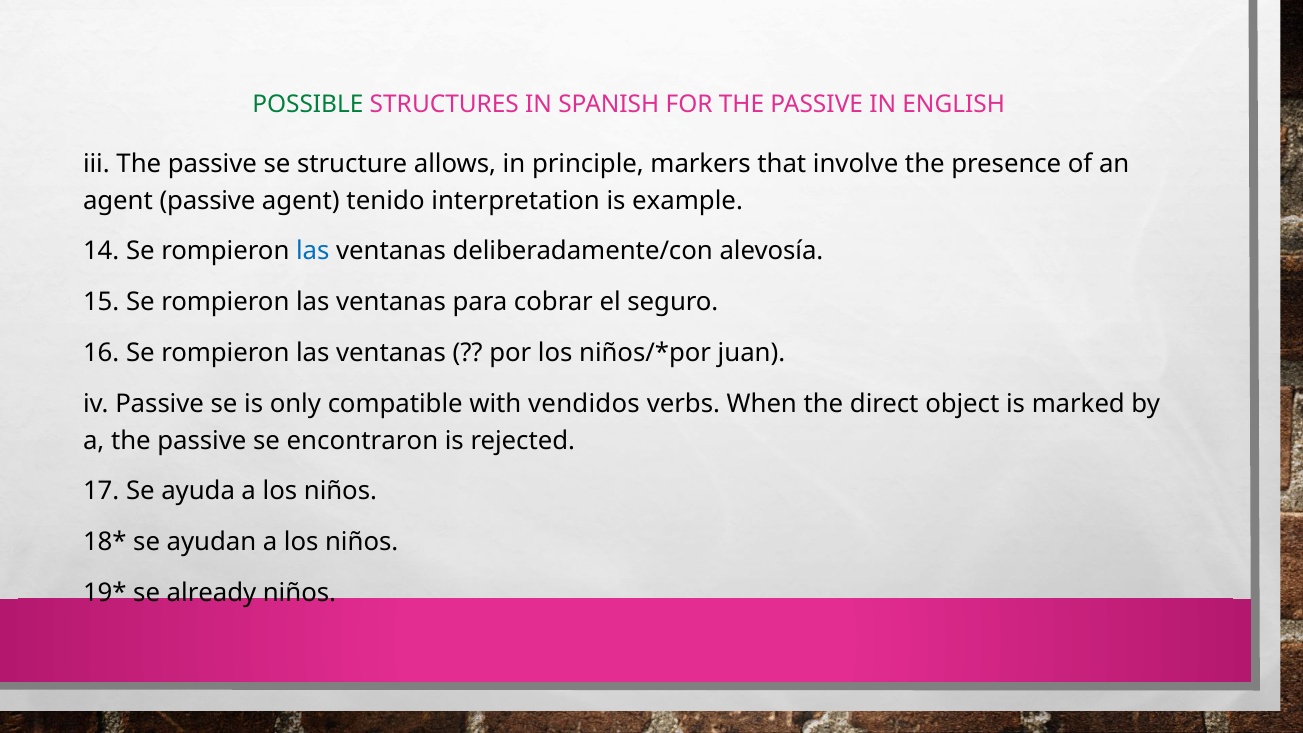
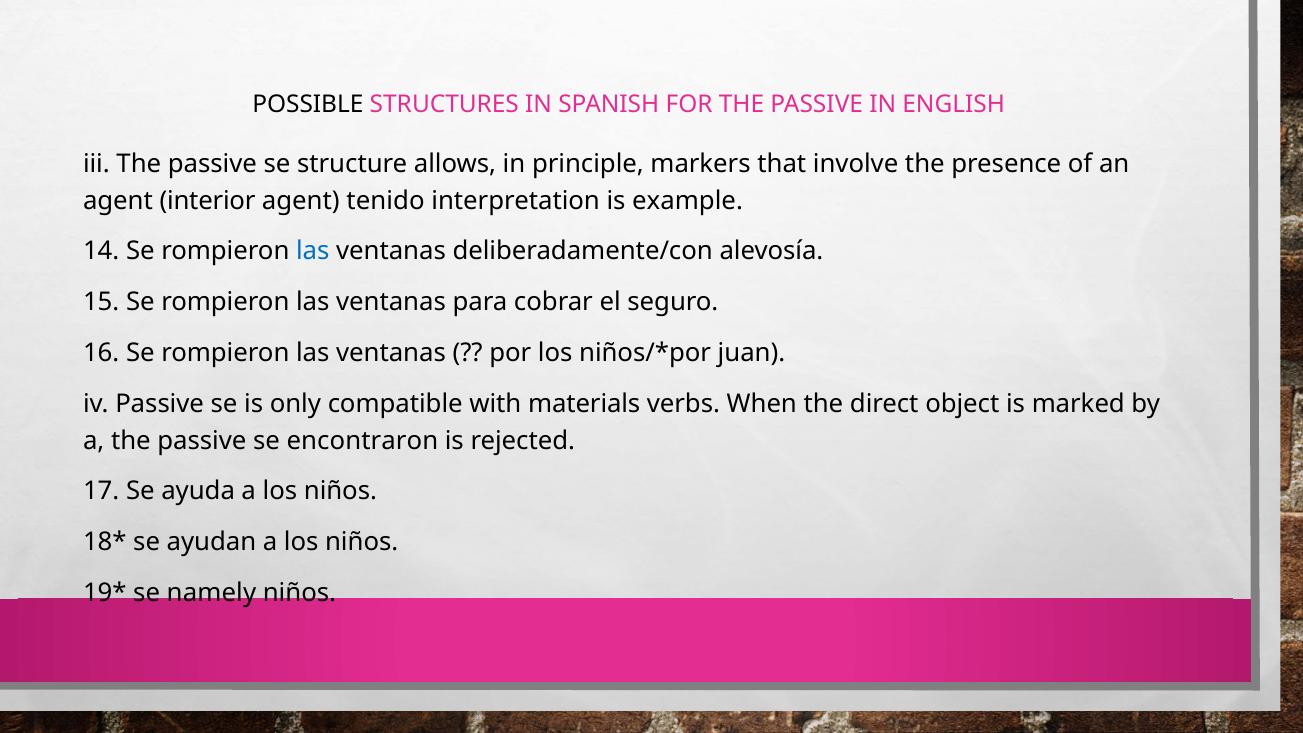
POSSIBLE colour: green -> black
agent passive: passive -> interior
vendidos: vendidos -> materials
already: already -> namely
